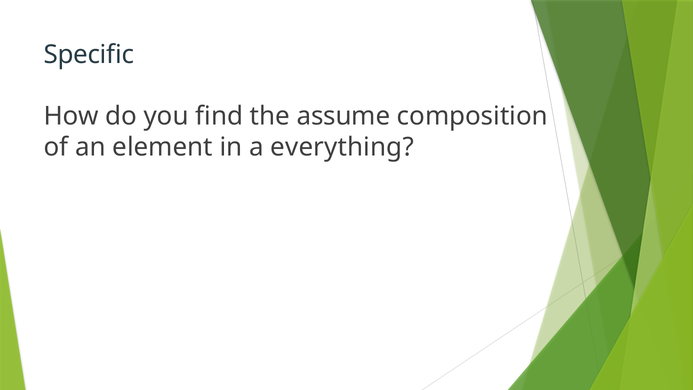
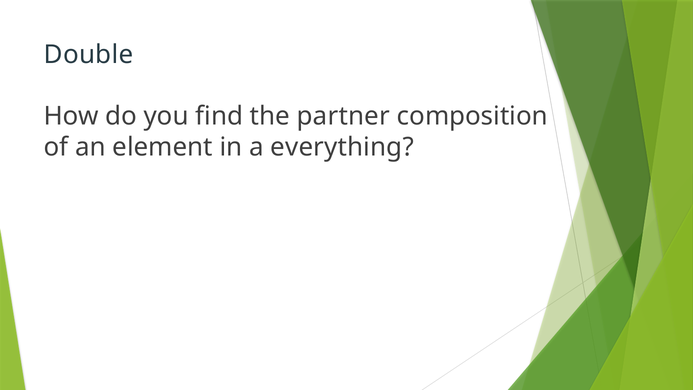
Specific: Specific -> Double
assume: assume -> partner
